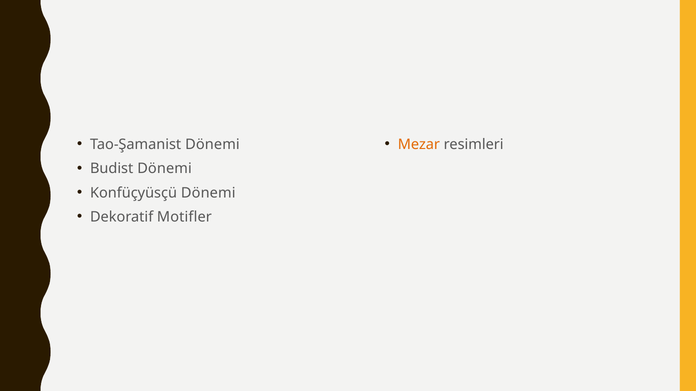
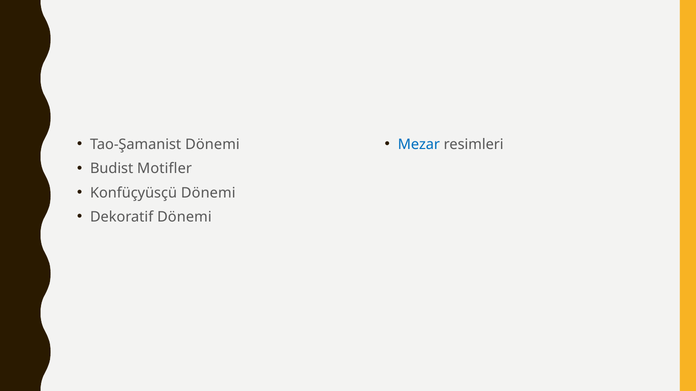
Mezar colour: orange -> blue
Budist Dönemi: Dönemi -> Motifler
Dekoratif Motifler: Motifler -> Dönemi
